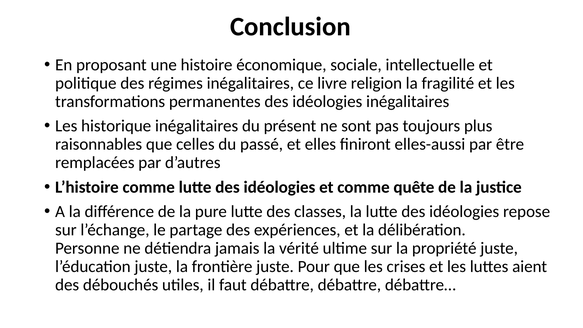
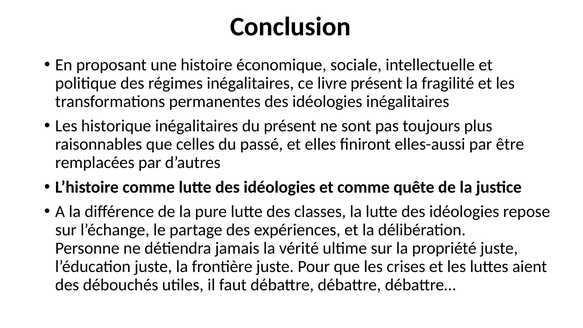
livre religion: religion -> présent
